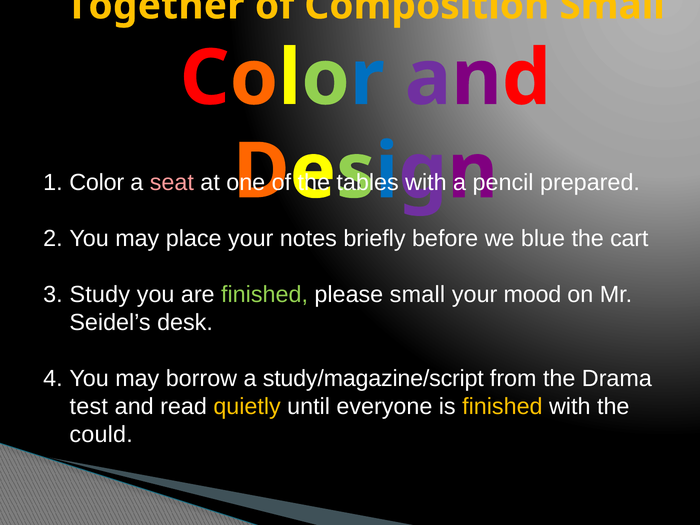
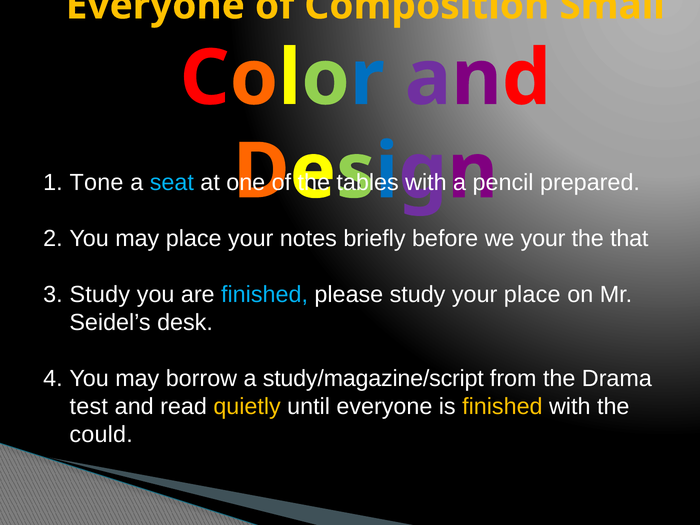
Together at (155, 6): Together -> Everyone
Color at (97, 182): Color -> Tone
seat colour: pink -> light blue
we blue: blue -> your
cart: cart -> that
finished at (265, 294) colour: light green -> light blue
please small: small -> study
your mood: mood -> place
